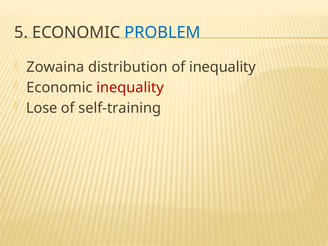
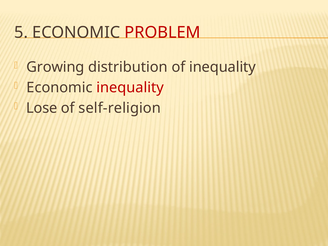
PROBLEM colour: blue -> red
Zowaina: Zowaina -> Growing
self-training: self-training -> self-religion
